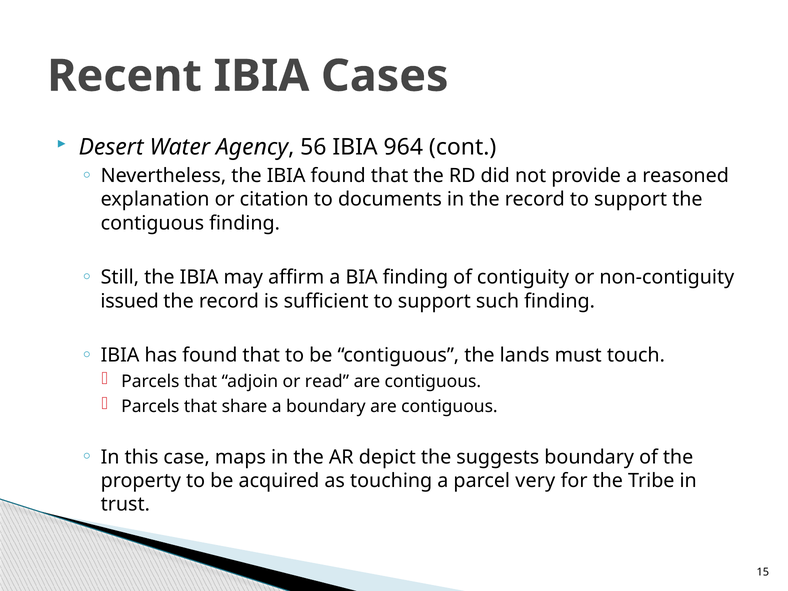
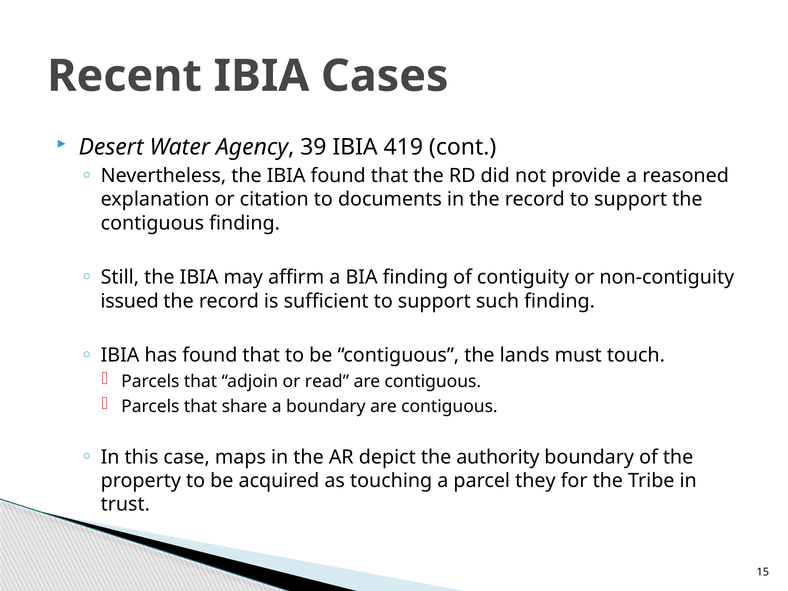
56: 56 -> 39
964: 964 -> 419
suggests: suggests -> authority
very: very -> they
